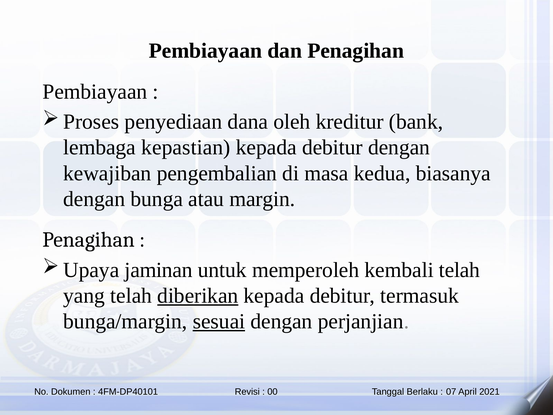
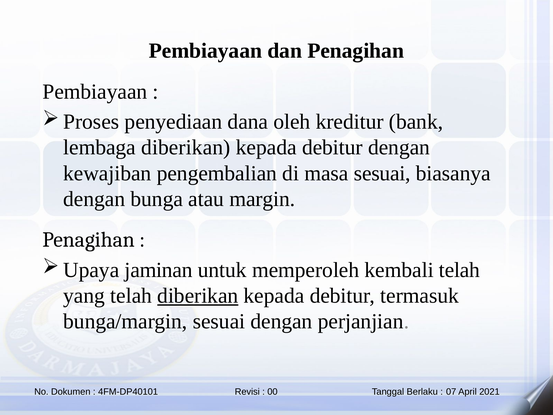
lembaga kepastian: kepastian -> diberikan
masa kedua: kedua -> sesuai
sesuai at (219, 321) underline: present -> none
